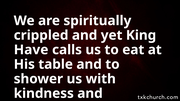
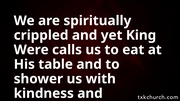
Have: Have -> Were
